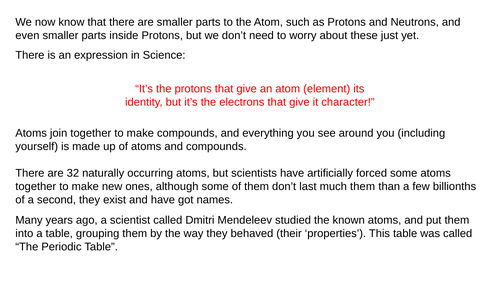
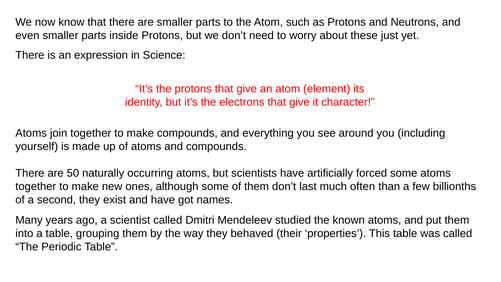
32: 32 -> 50
much them: them -> often
